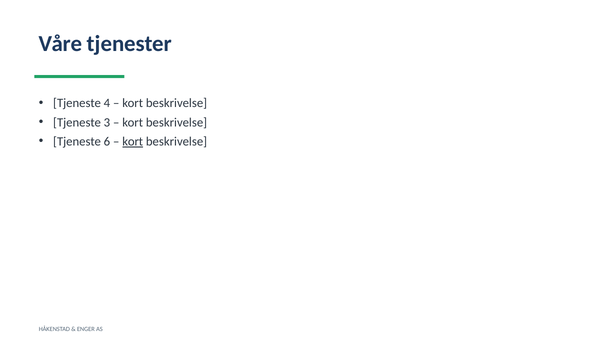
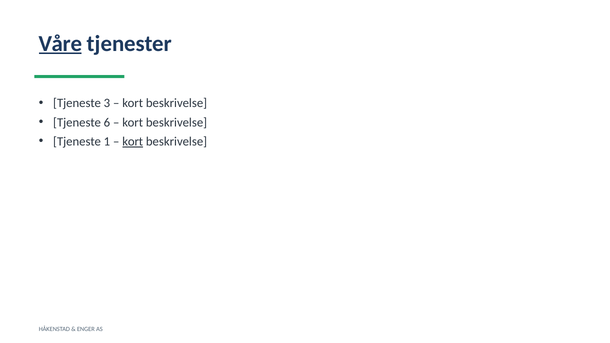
Våre underline: none -> present
4: 4 -> 3
3: 3 -> 6
6: 6 -> 1
